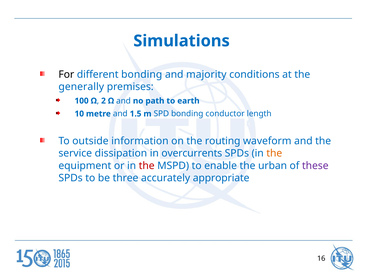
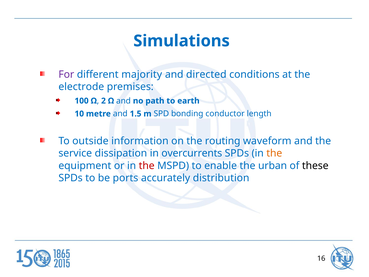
For colour: black -> purple
different bonding: bonding -> majority
majority: majority -> directed
generally: generally -> electrode
these colour: purple -> black
three: three -> ports
appropriate: appropriate -> distribution
